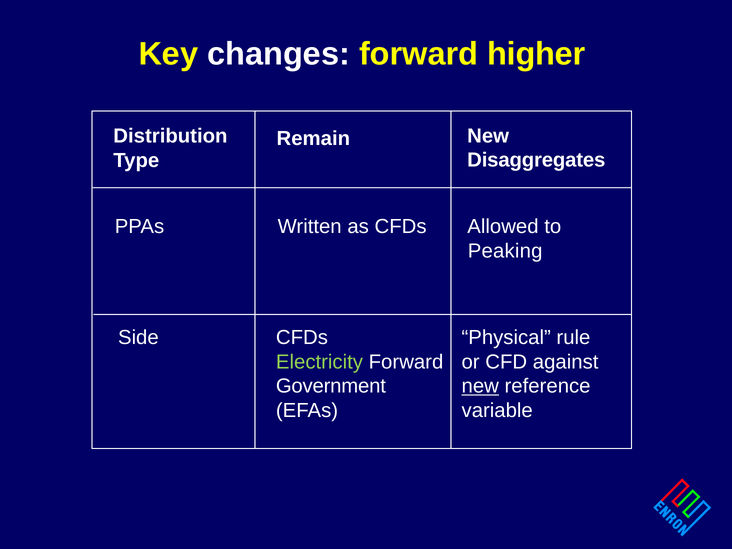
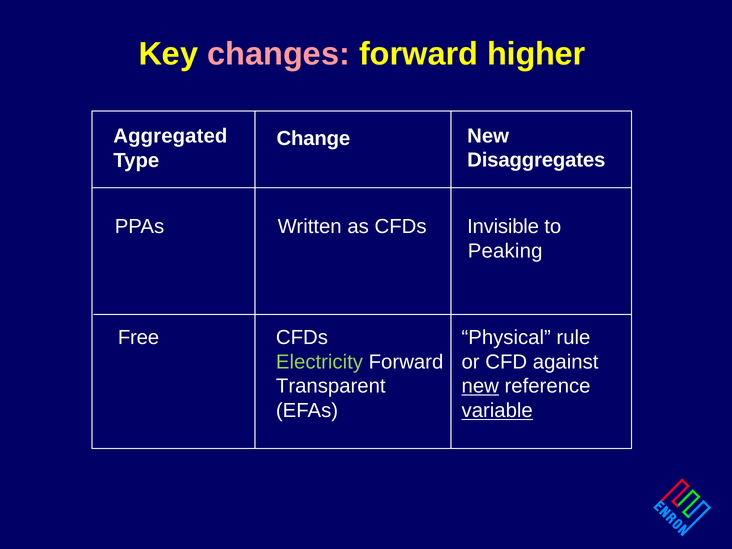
changes colour: white -> pink
Distribution: Distribution -> Aggregated
Remain: Remain -> Change
Allowed: Allowed -> Invisible
Side: Side -> Free
Government: Government -> Transparent
variable underline: none -> present
